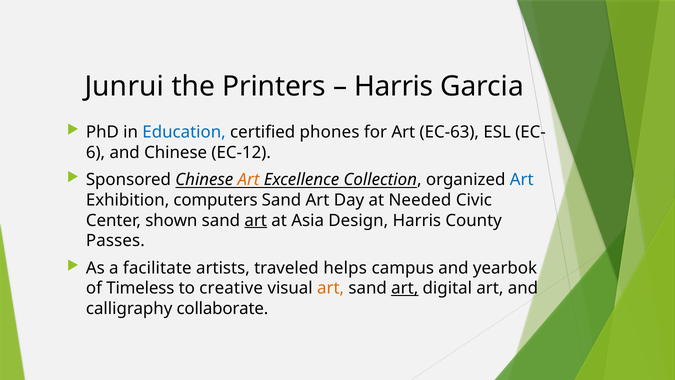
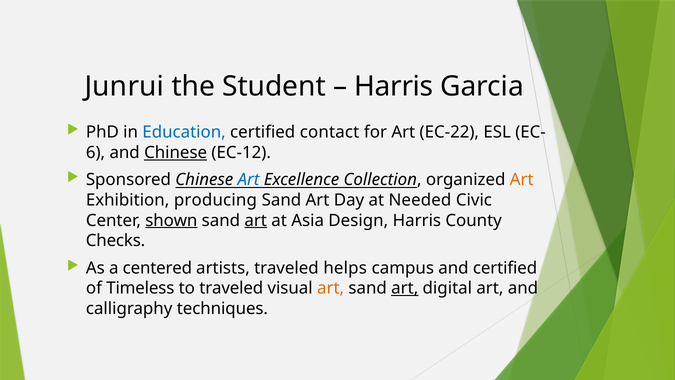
Printers: Printers -> Student
phones: phones -> contact
EC-63: EC-63 -> EC-22
Chinese at (176, 152) underline: none -> present
Art at (248, 180) colour: orange -> blue
Art at (522, 180) colour: blue -> orange
computers: computers -> producing
shown underline: none -> present
Passes: Passes -> Checks
facilitate: facilitate -> centered
and yearbok: yearbok -> certified
to creative: creative -> traveled
collaborate: collaborate -> techniques
